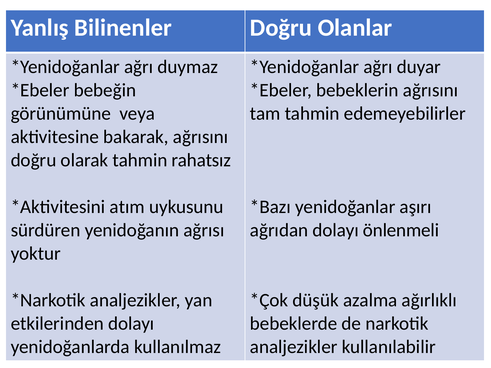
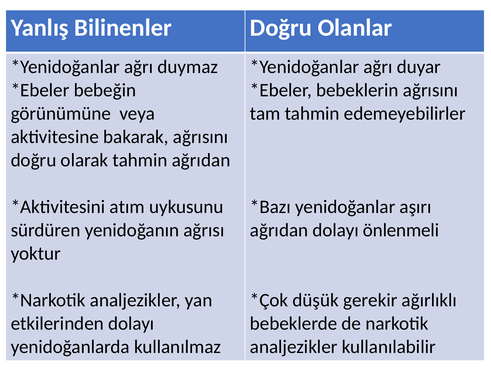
tahmin rahatsız: rahatsız -> ağrıdan
azalma: azalma -> gerekir
